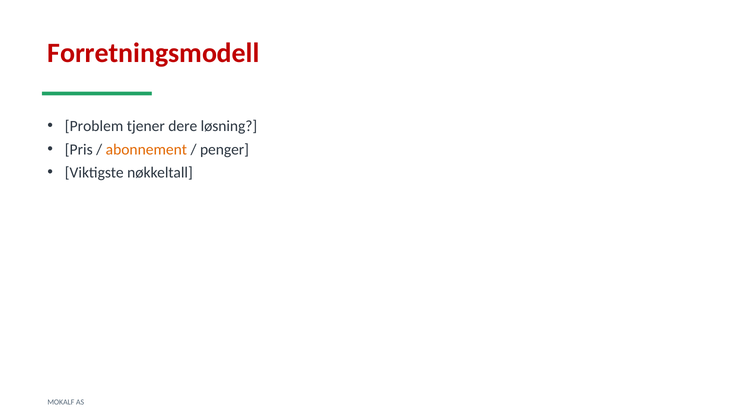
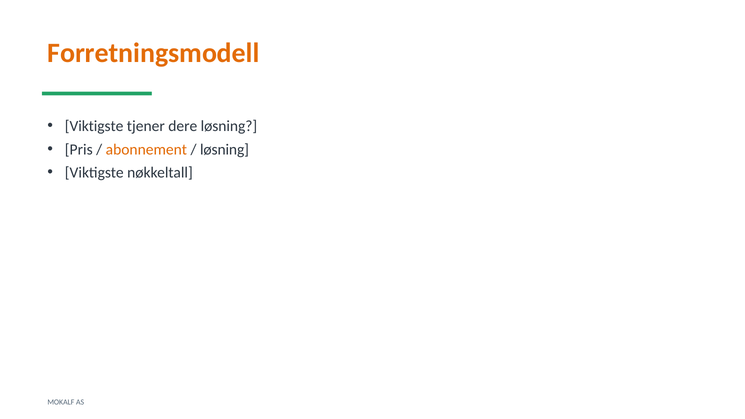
Forretningsmodell colour: red -> orange
Problem at (94, 126): Problem -> Viktigste
penger at (224, 149): penger -> løsning
